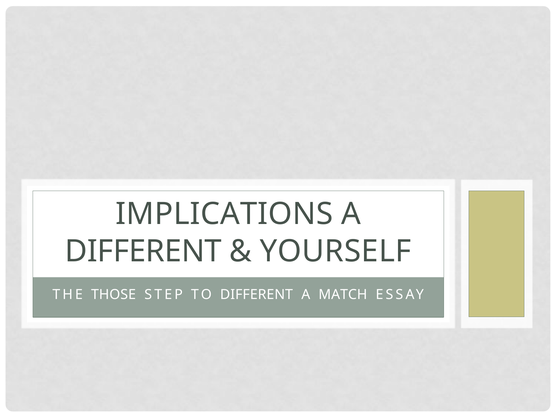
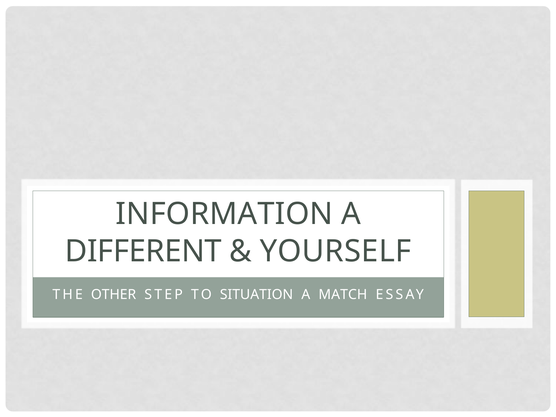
IMPLICATIONS: IMPLICATIONS -> INFORMATION
THOSE: THOSE -> OTHER
TO DIFFERENT: DIFFERENT -> SITUATION
